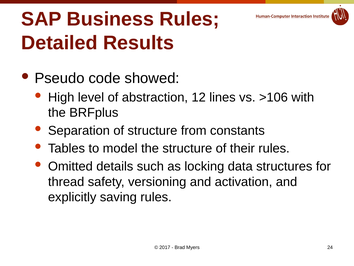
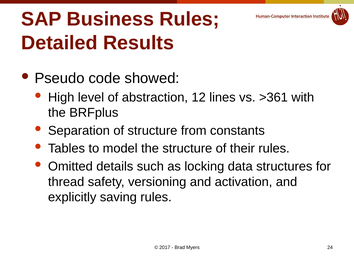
>106: >106 -> >361
